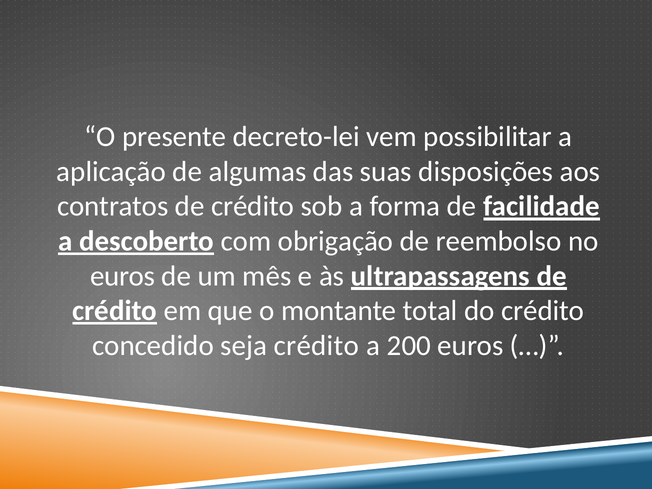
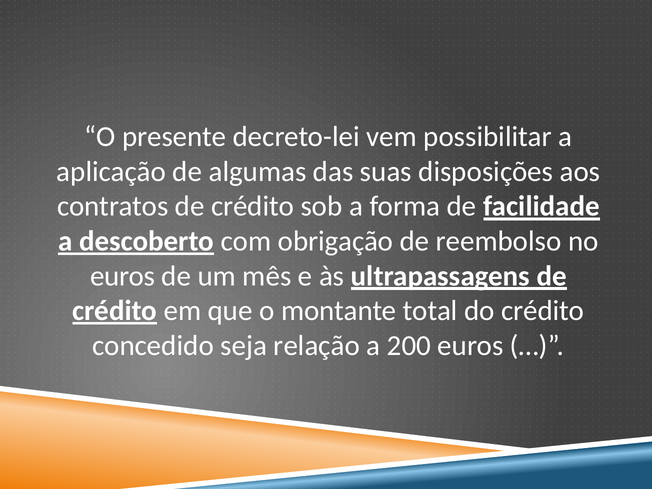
seja crédito: crédito -> relação
